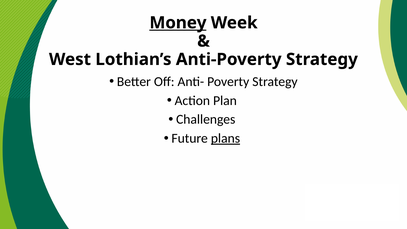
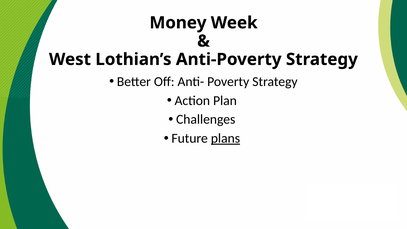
Money underline: present -> none
